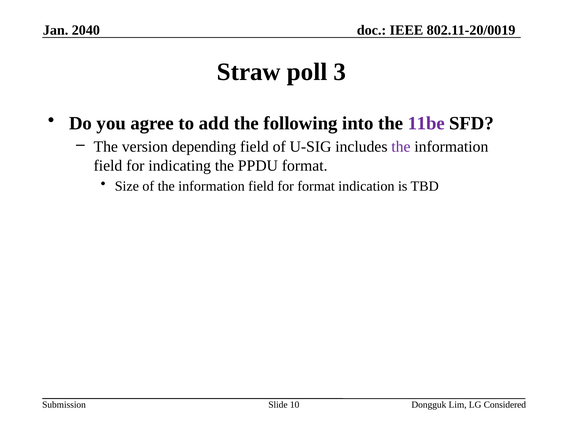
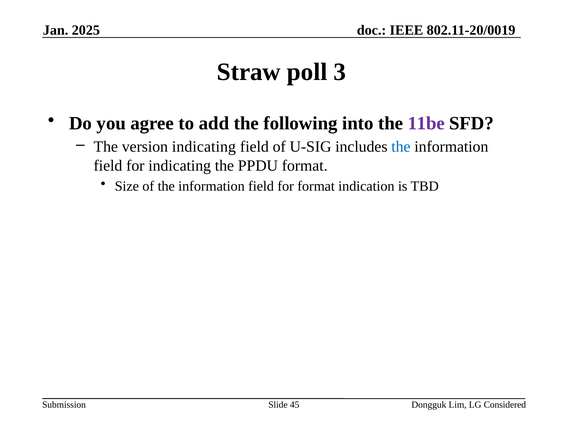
2040: 2040 -> 2025
version depending: depending -> indicating
the at (401, 147) colour: purple -> blue
10: 10 -> 45
